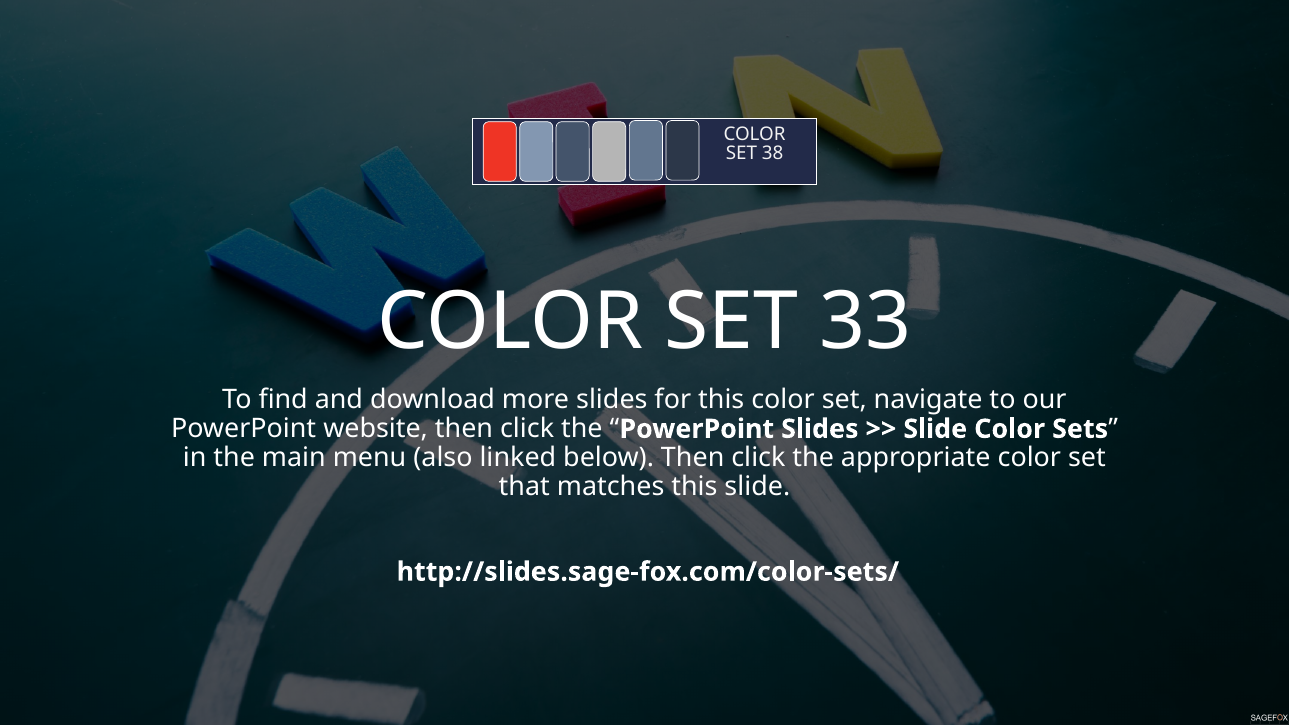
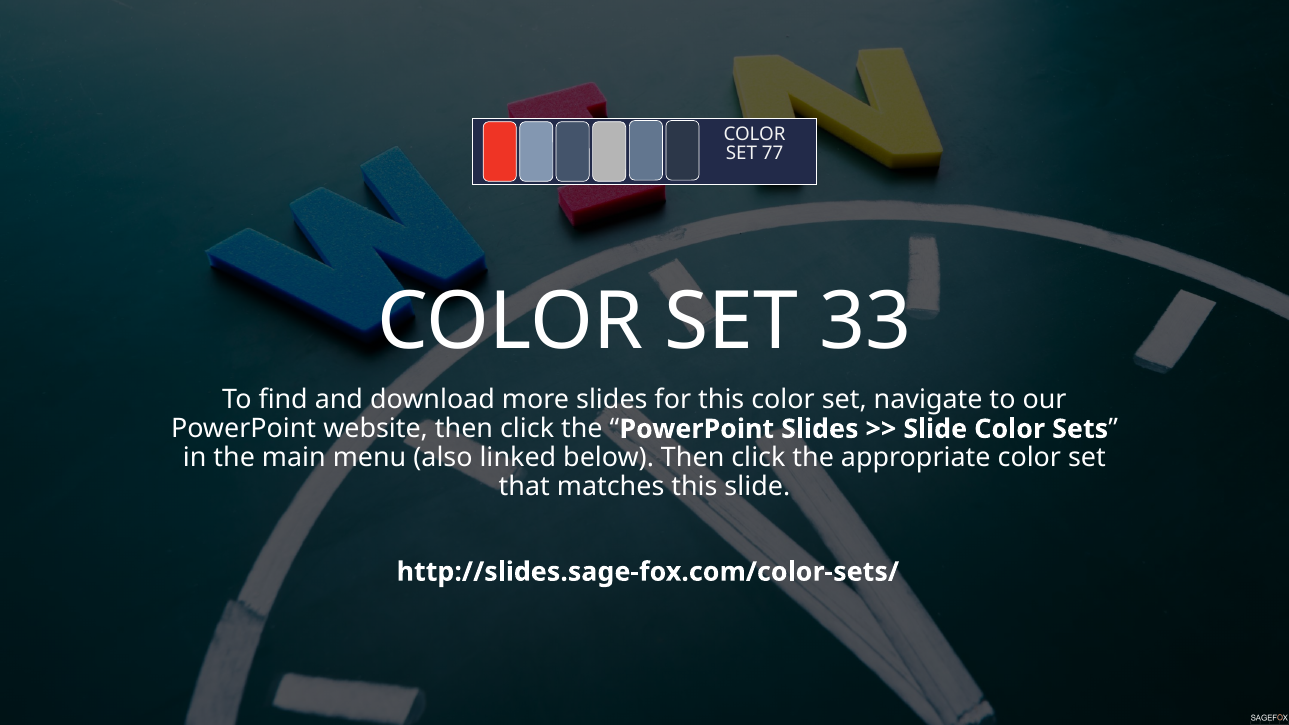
38: 38 -> 77
